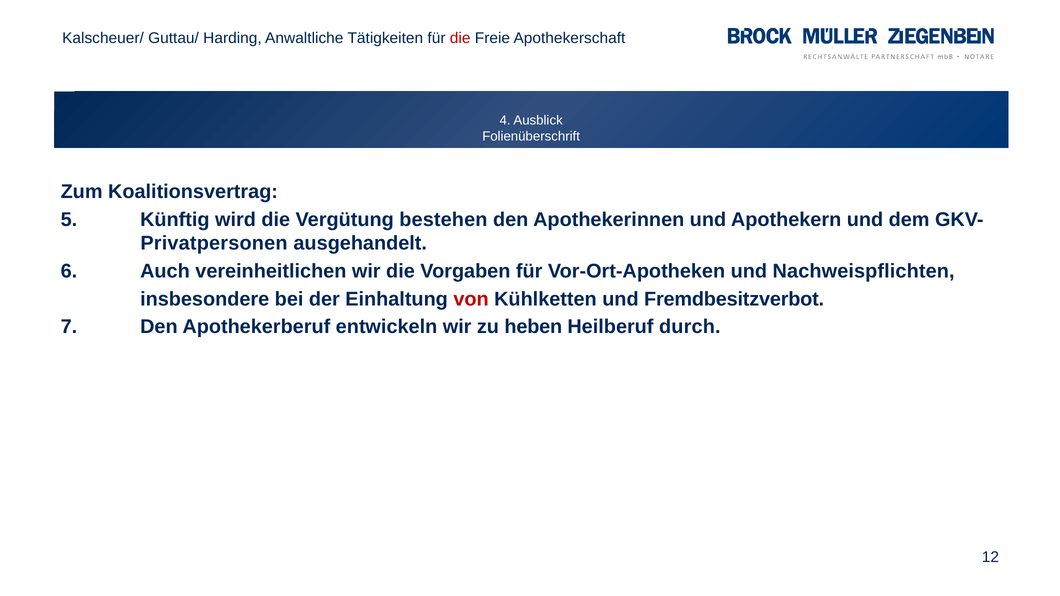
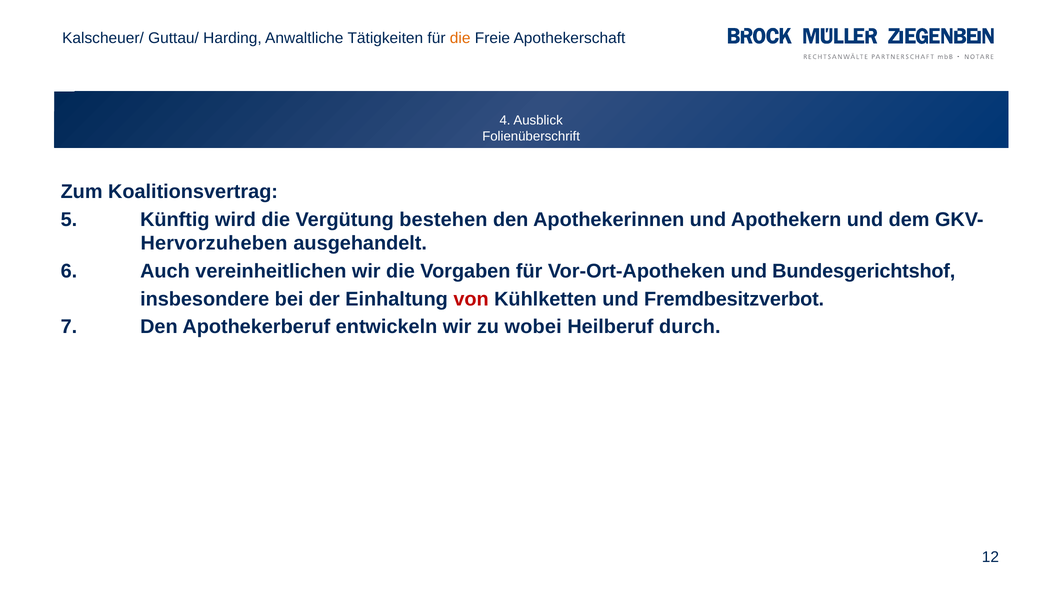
die at (460, 38) colour: red -> orange
Privatpersonen: Privatpersonen -> Hervorzuheben
Nachweispflichten: Nachweispflichten -> Bundesgerichtshof
heben: heben -> wobei
